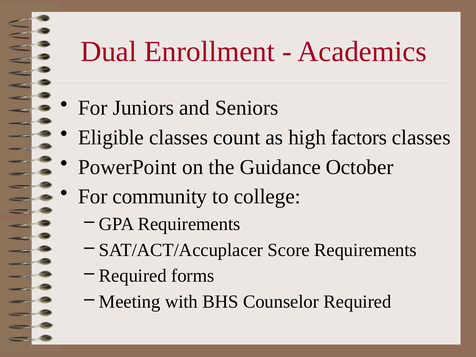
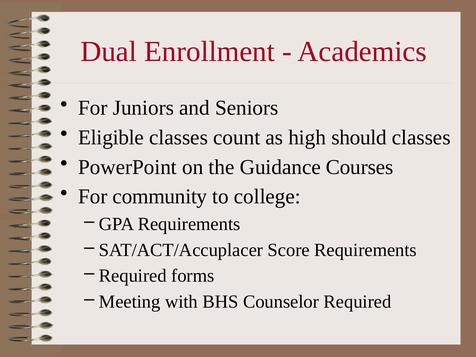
factors: factors -> should
October: October -> Courses
